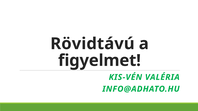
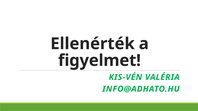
Rövidtávú: Rövidtávú -> Ellenérték
